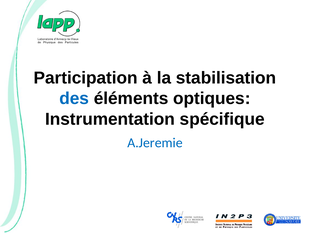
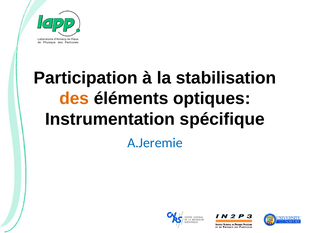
des colour: blue -> orange
